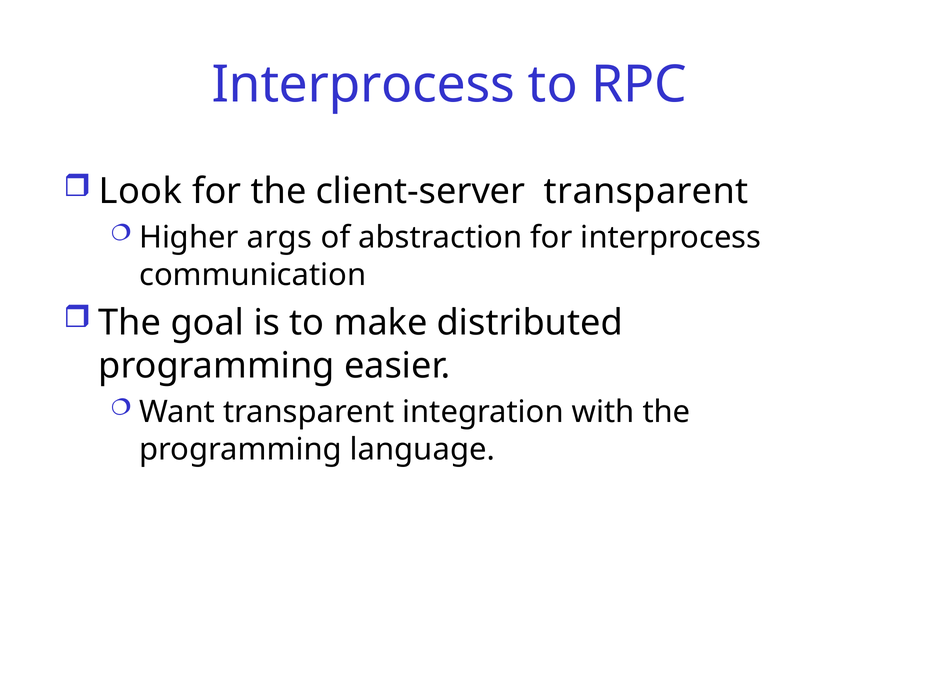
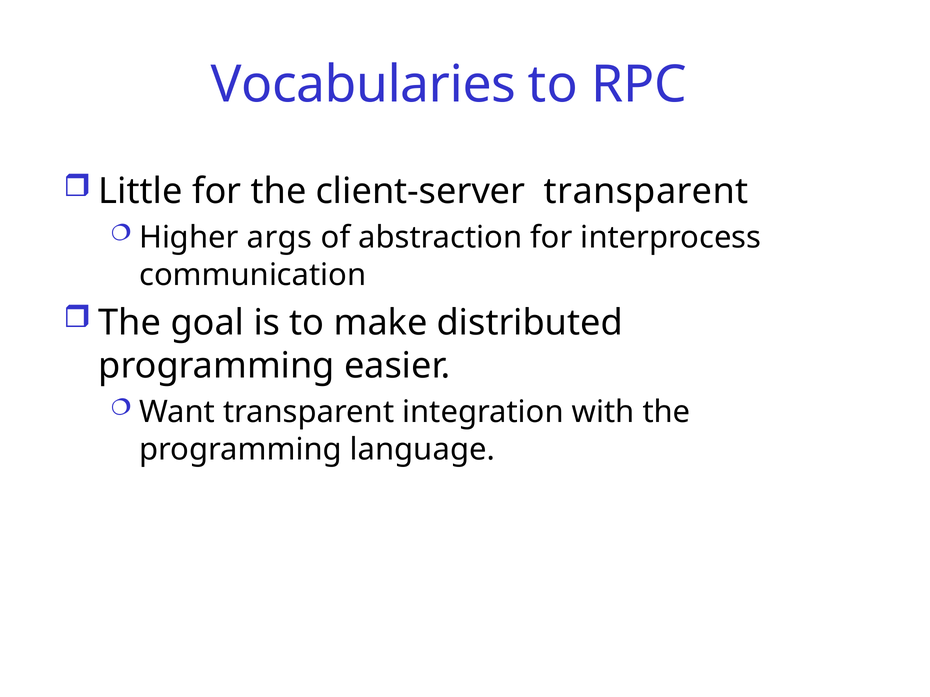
Interprocess at (363, 85): Interprocess -> Vocabularies
Look: Look -> Little
